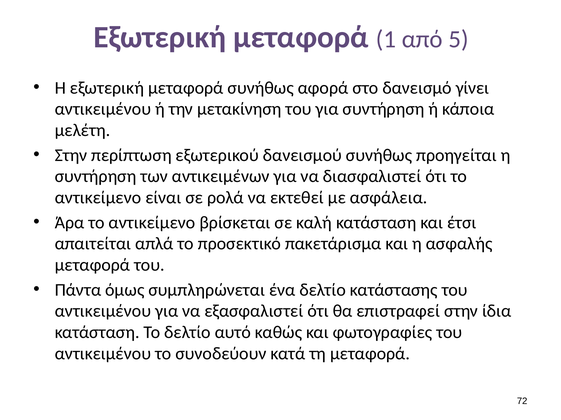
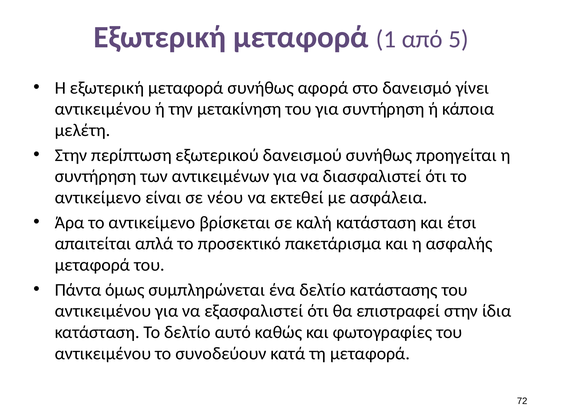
ρολά: ρολά -> νέου
